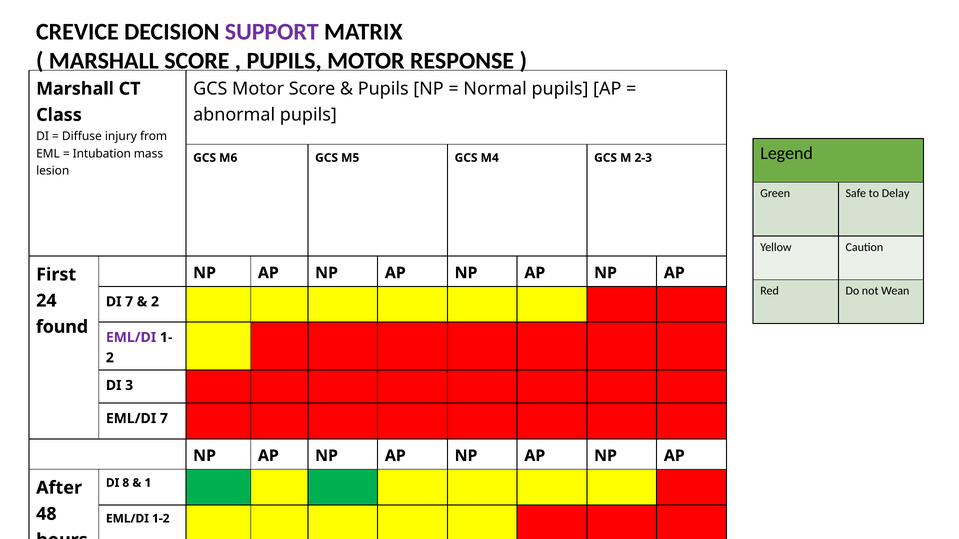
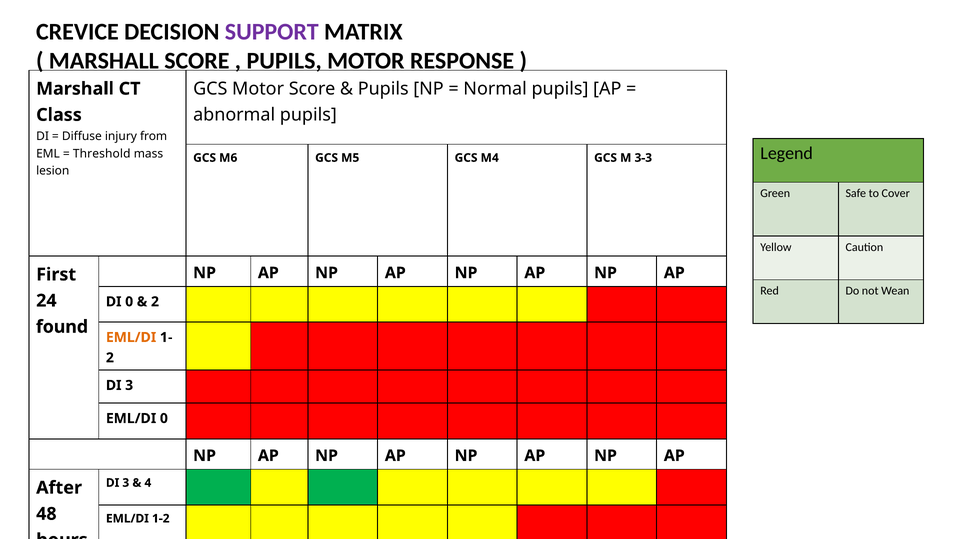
Intubation: Intubation -> Threshold
2-3: 2-3 -> 3-3
Delay: Delay -> Cover
DI 7: 7 -> 0
EML/DI at (131, 338) colour: purple -> orange
EML/DI 7: 7 -> 0
8 at (126, 483): 8 -> 3
1: 1 -> 4
